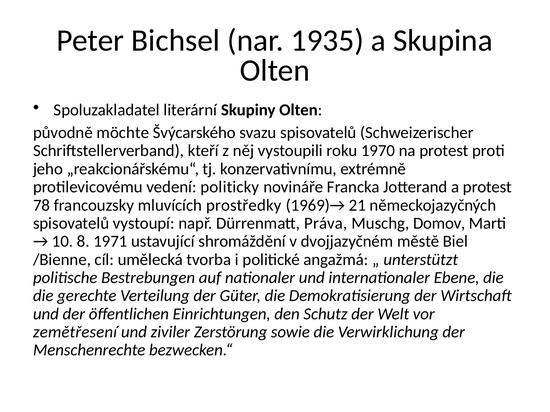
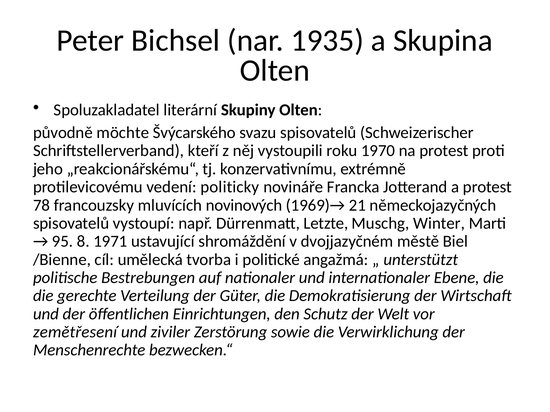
prostředky: prostředky -> novinových
Práva: Práva -> Letzte
Domov: Domov -> Winter
10: 10 -> 95
